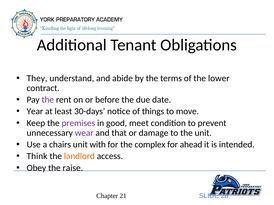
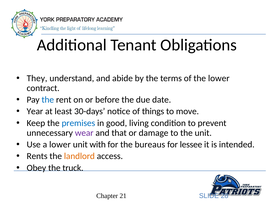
the at (48, 100) colour: purple -> blue
premises colour: purple -> blue
meet: meet -> living
a chairs: chairs -> lower
complex: complex -> bureaus
ahead: ahead -> lessee
Think: Think -> Rents
raise: raise -> truck
